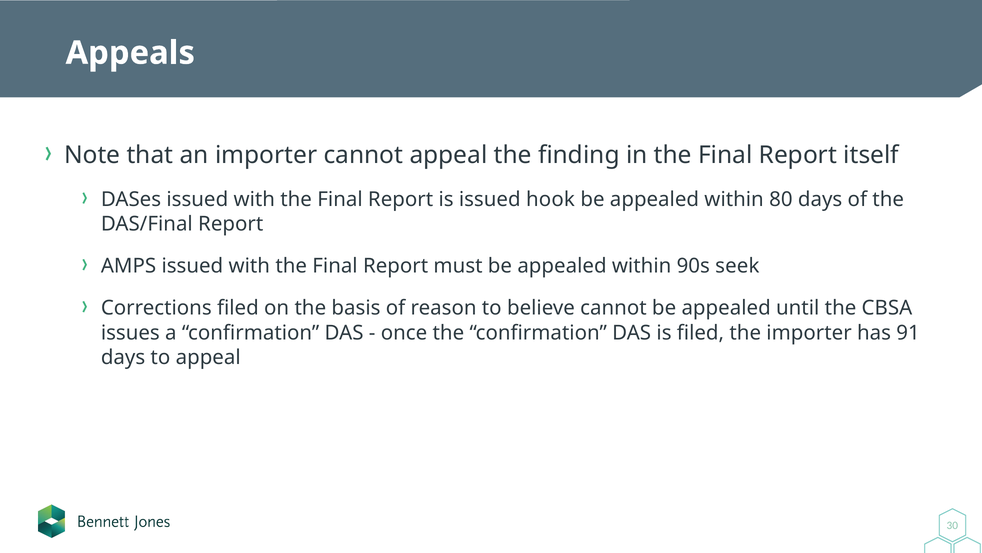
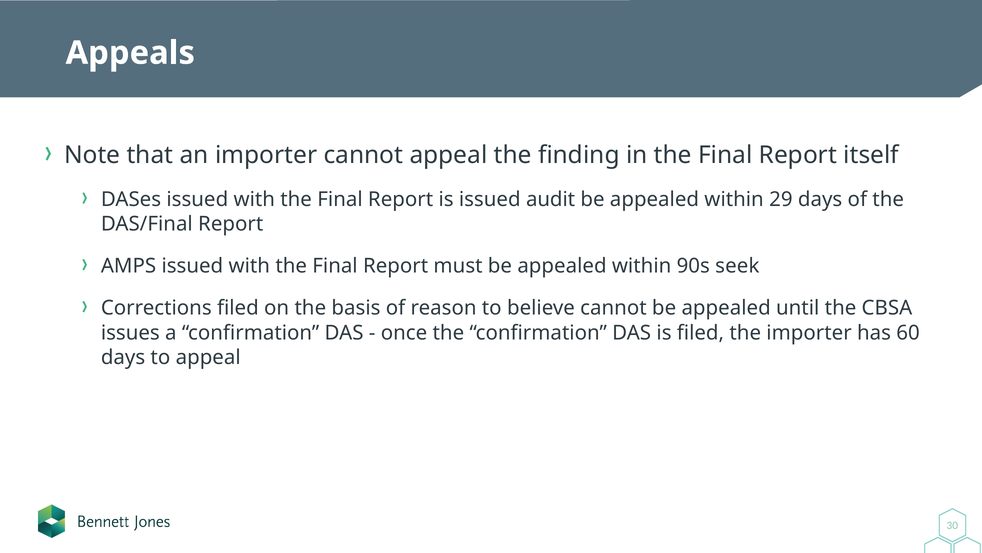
hook: hook -> audit
80: 80 -> 29
91: 91 -> 60
